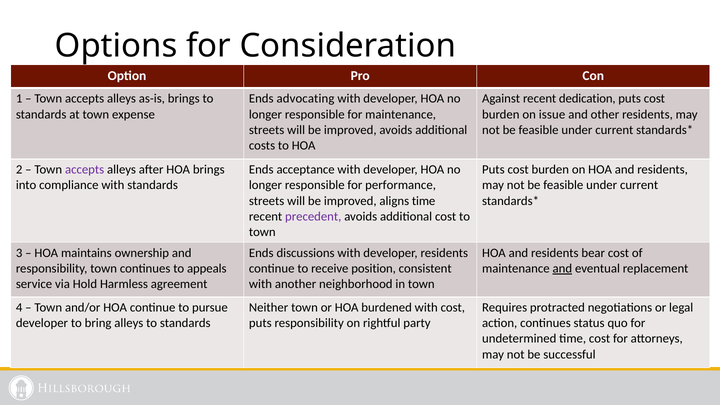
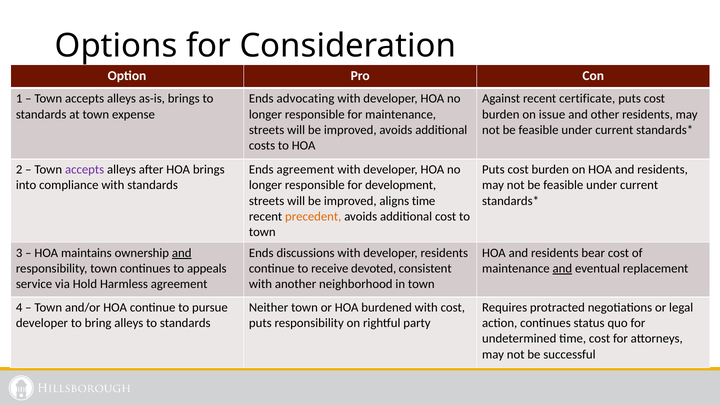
dedication: dedication -> certificate
Ends acceptance: acceptance -> agreement
performance: performance -> development
precedent colour: purple -> orange
and at (182, 253) underline: none -> present
position: position -> devoted
